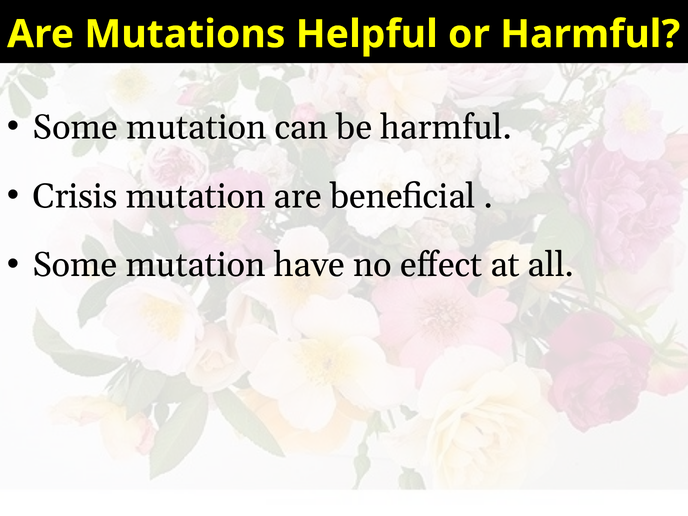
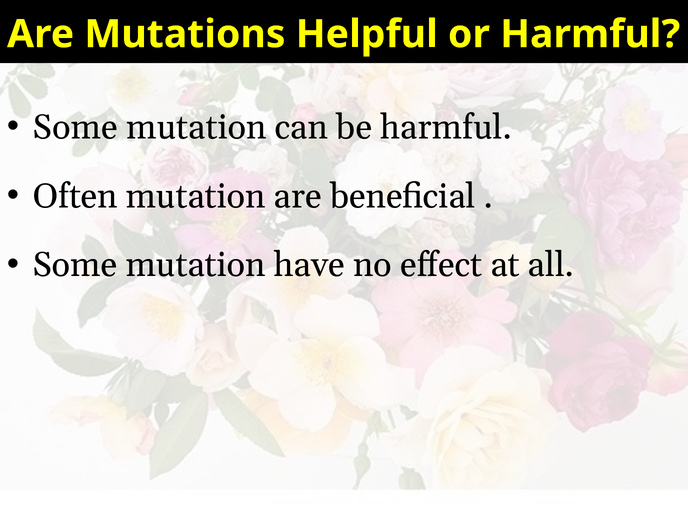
Crisis: Crisis -> Often
